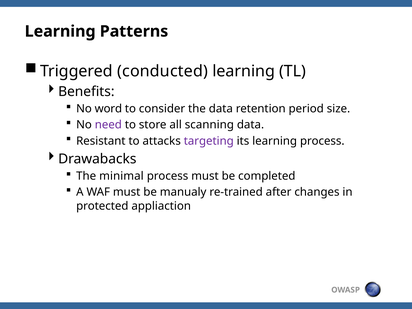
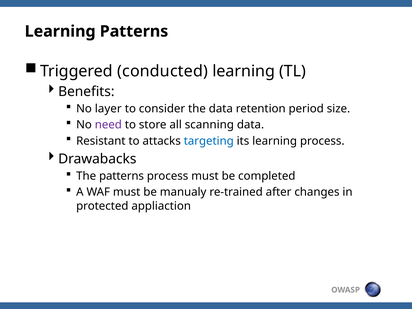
word: word -> layer
targeting colour: purple -> blue
The minimal: minimal -> patterns
